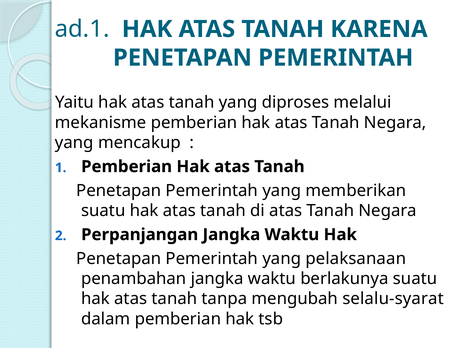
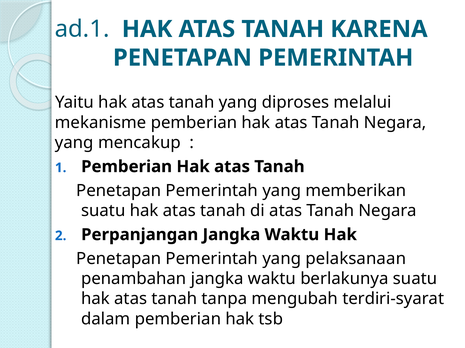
selalu-syarat: selalu-syarat -> terdiri-syarat
